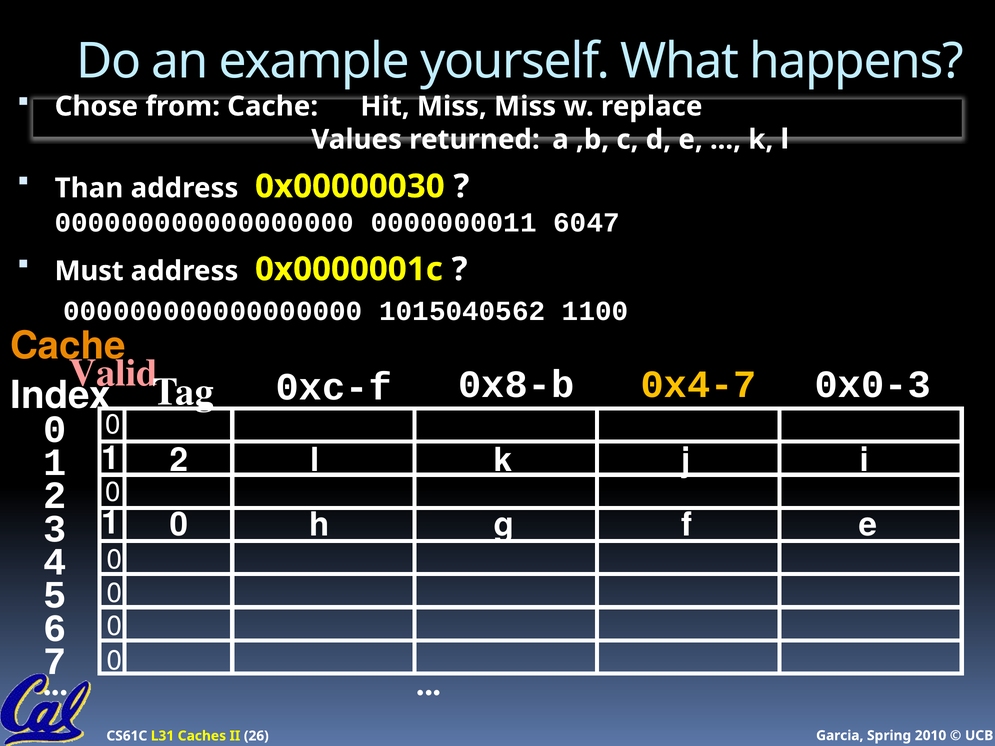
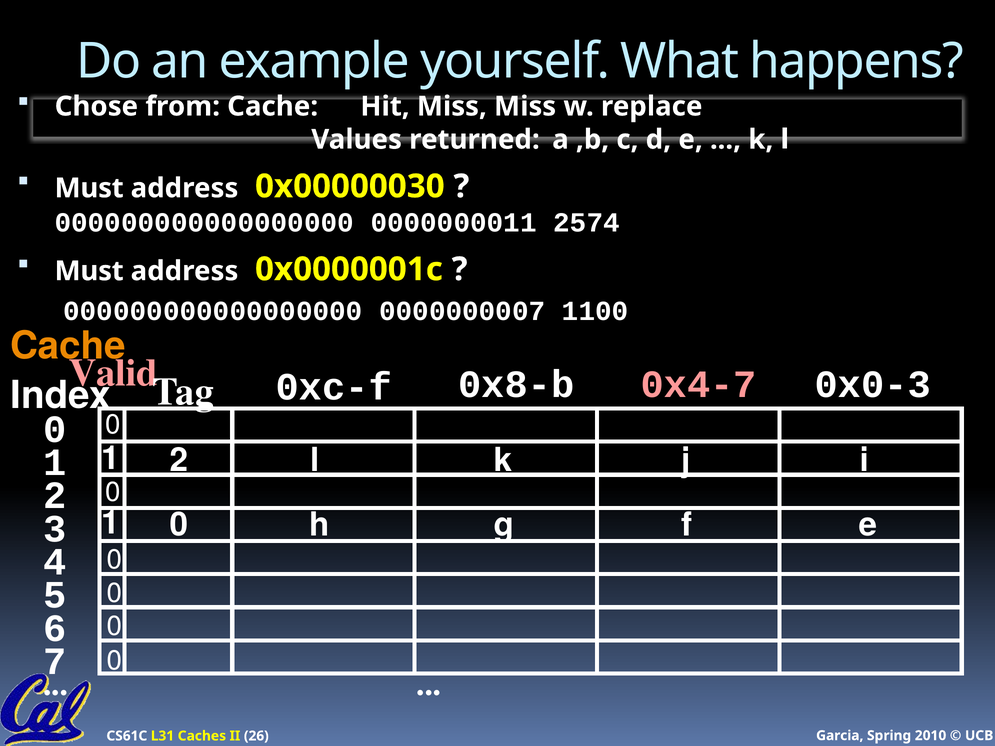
Than at (89, 188): Than -> Must
6047: 6047 -> 2574
1015040562: 1015040562 -> 0000000007
0x4-7 colour: yellow -> pink
